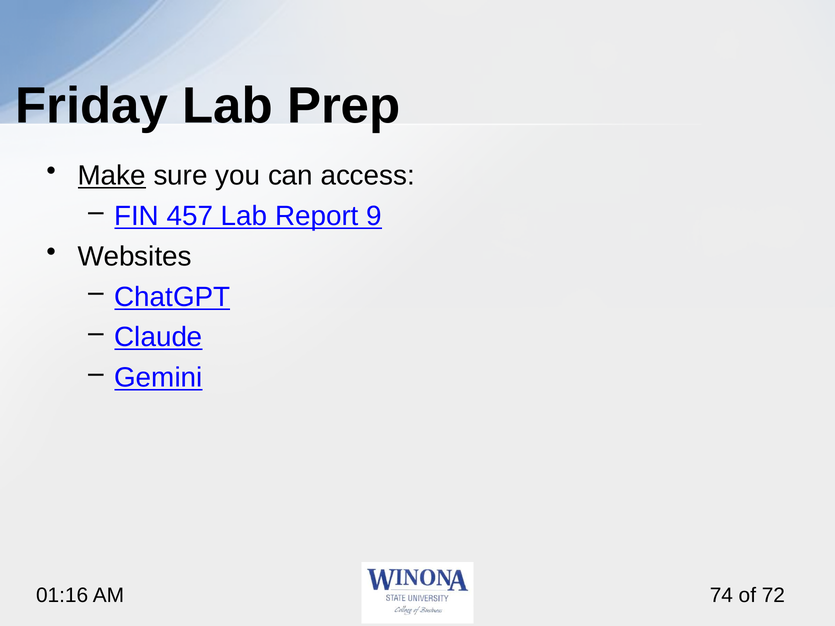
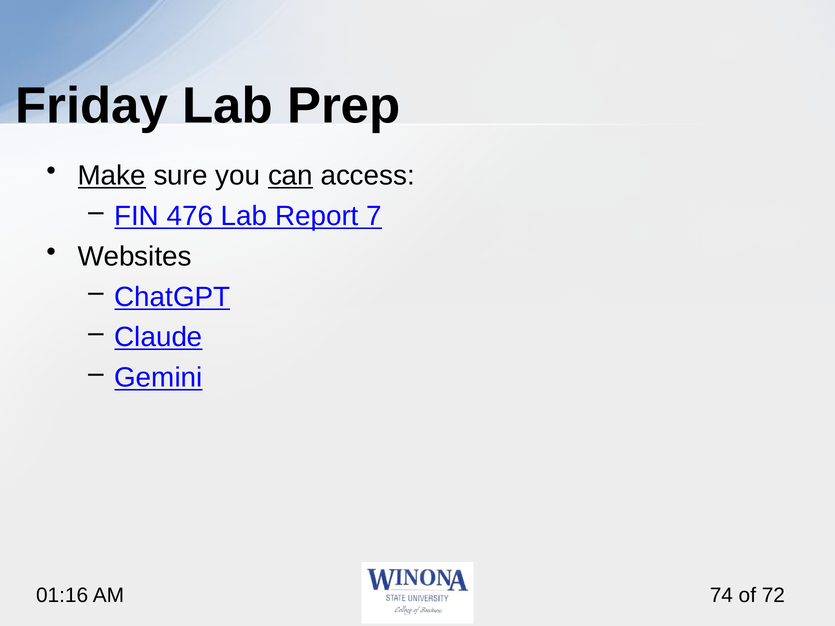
can underline: none -> present
457: 457 -> 476
9: 9 -> 7
